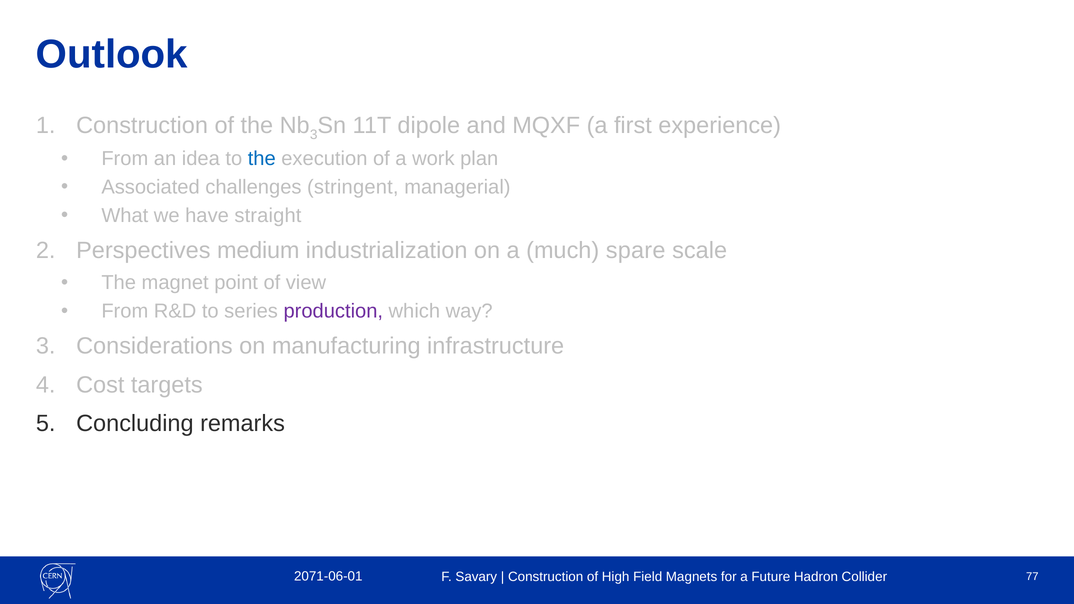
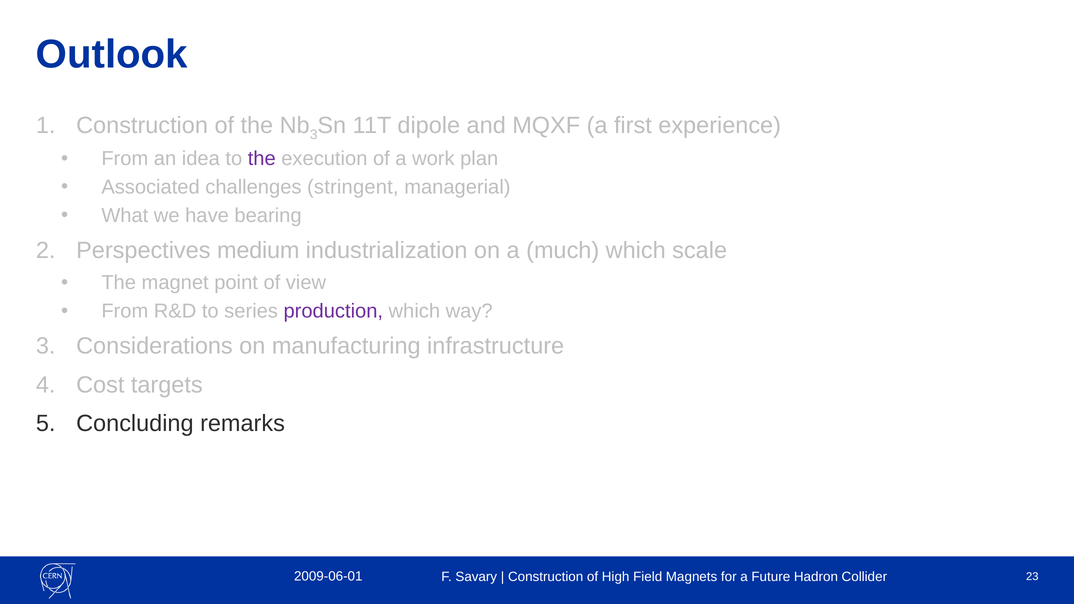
the at (262, 159) colour: blue -> purple
straight: straight -> bearing
much spare: spare -> which
2071-06-01: 2071-06-01 -> 2009-06-01
77: 77 -> 23
